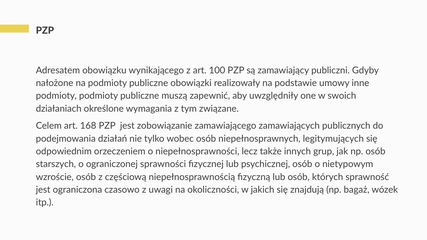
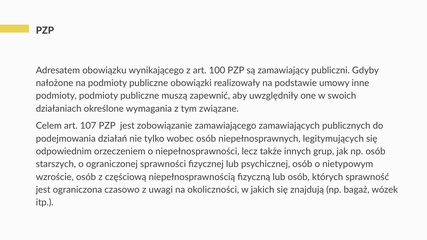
168: 168 -> 107
